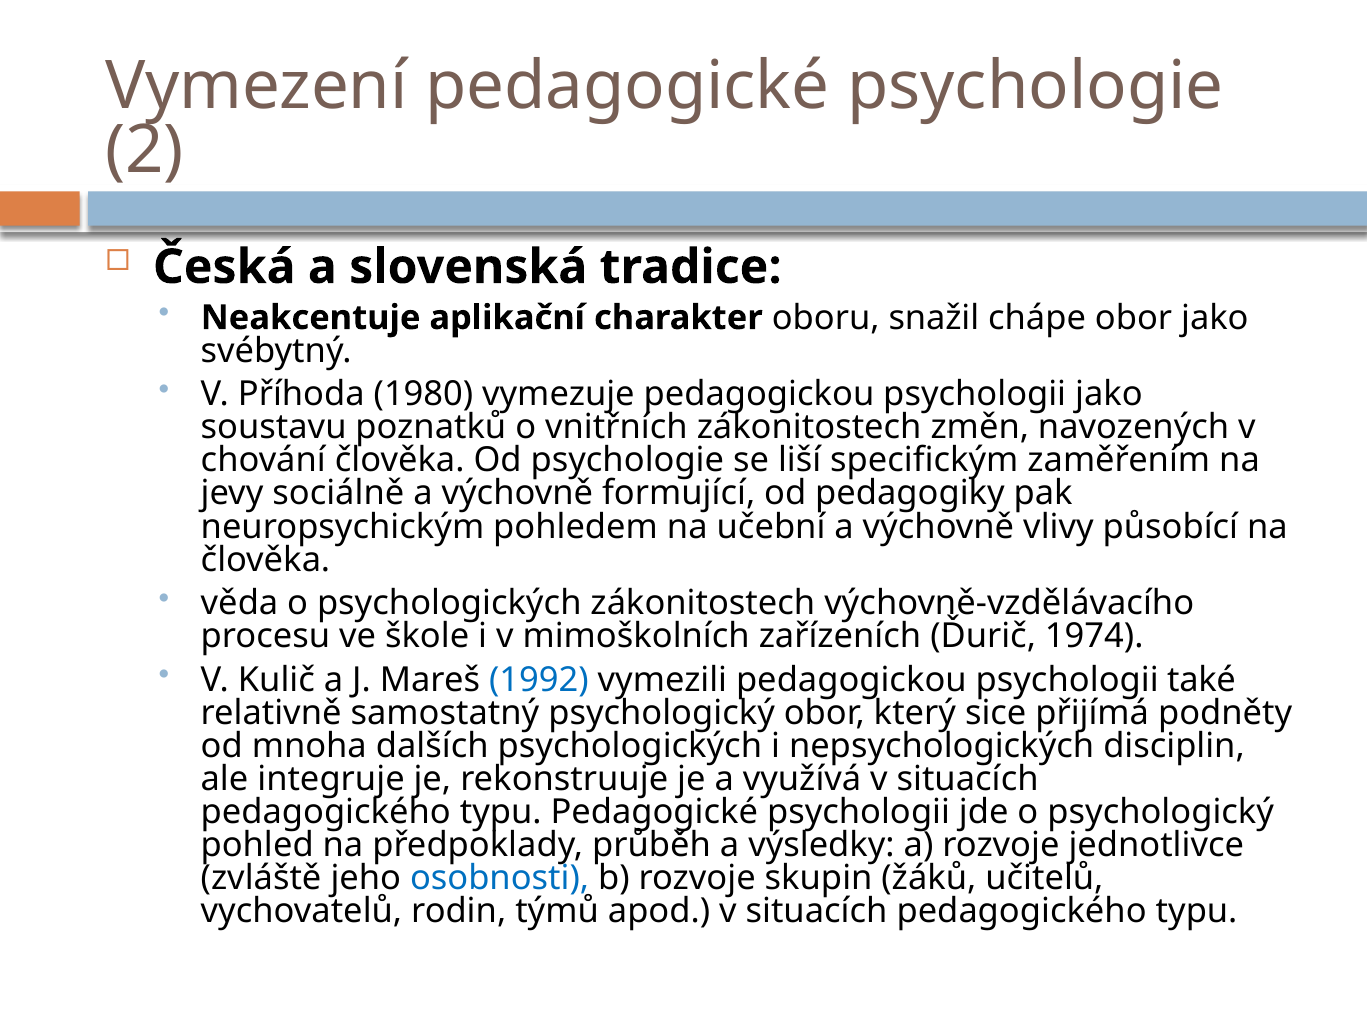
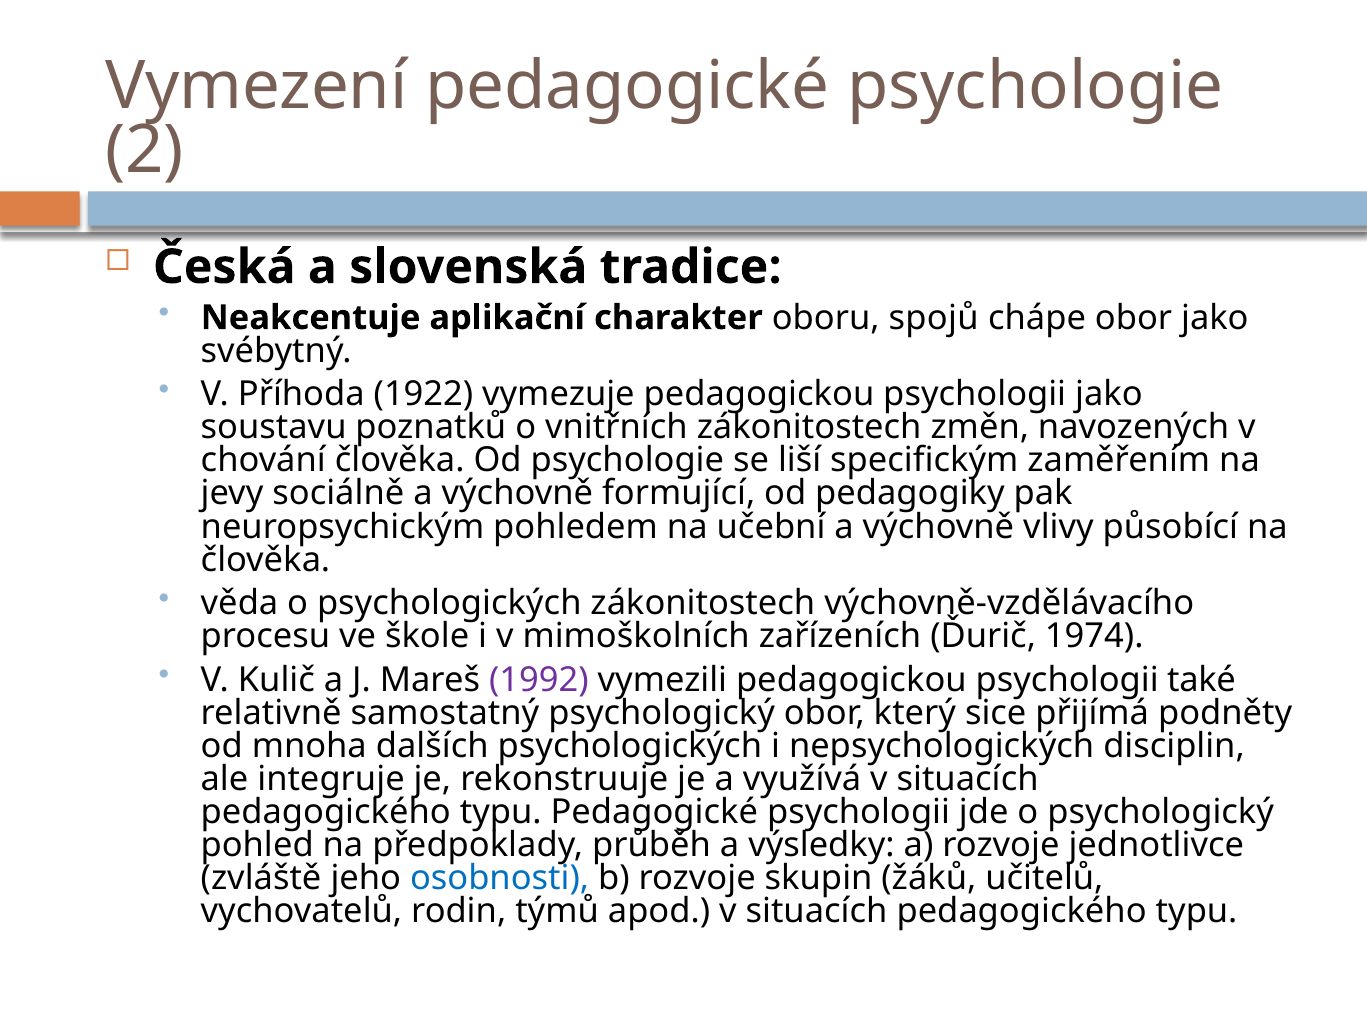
snažil: snažil -> spojů
1980: 1980 -> 1922
1992 colour: blue -> purple
